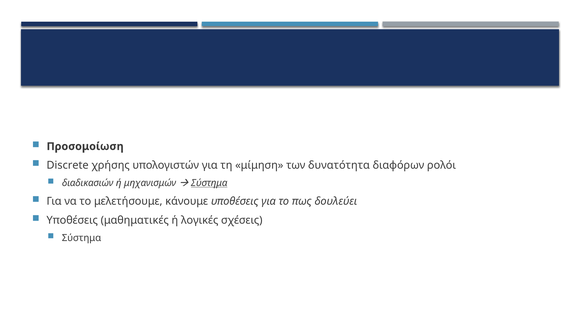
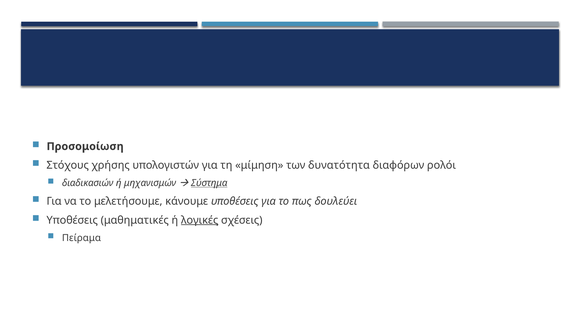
Discrete: Discrete -> Στόχους
λογικές underline: none -> present
Σύστημα at (82, 238): Σύστημα -> Πείραμα
